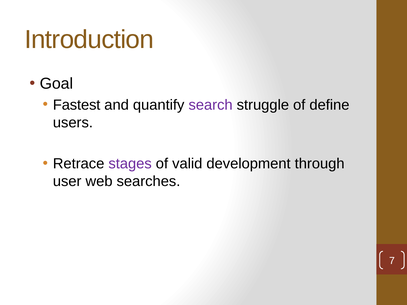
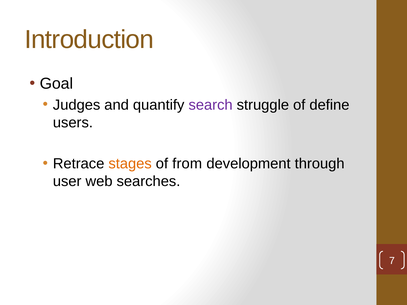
Fastest: Fastest -> Judges
stages colour: purple -> orange
valid: valid -> from
